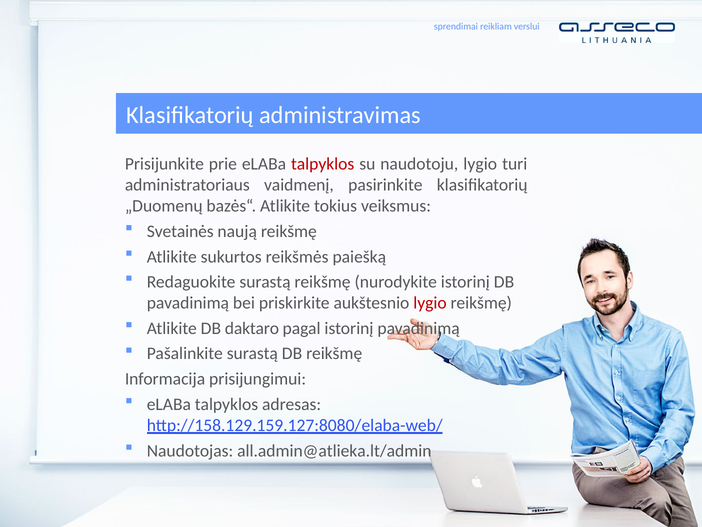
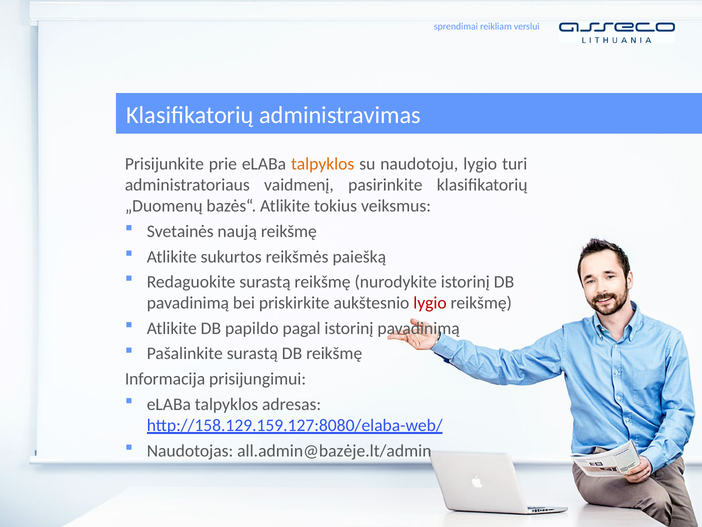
talpyklos at (323, 164) colour: red -> orange
daktaro: daktaro -> papildo
all.admin@atlieka.lt/admin: all.admin@atlieka.lt/admin -> all.admin@bazėje.lt/admin
